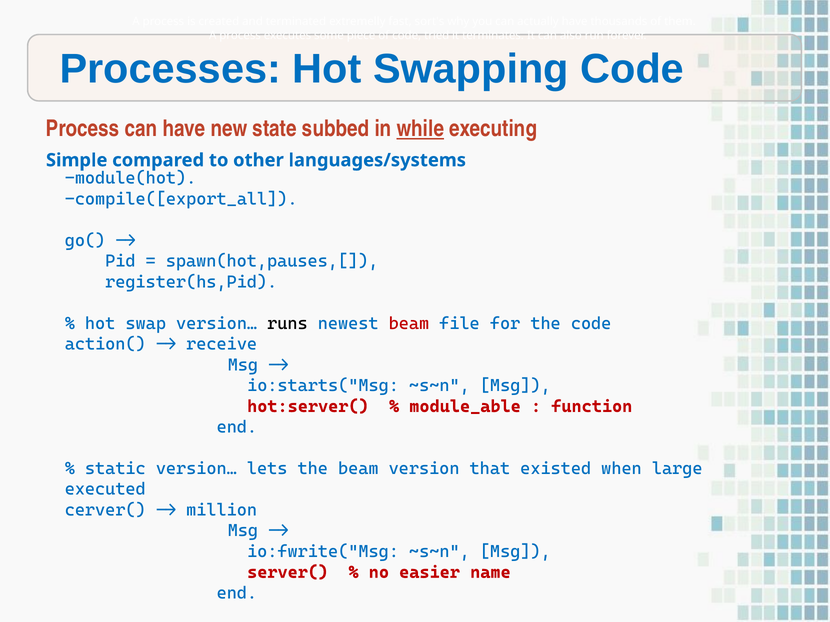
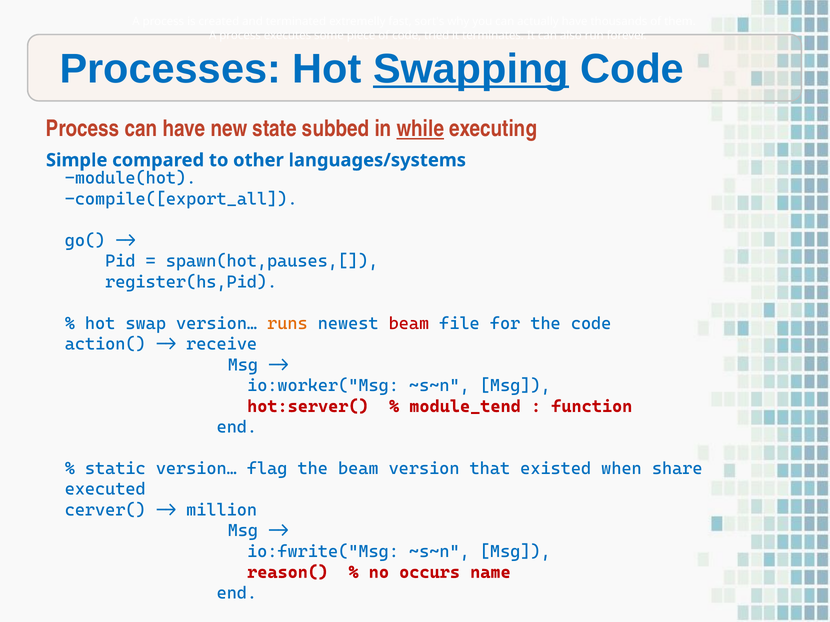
Swapping underline: none -> present
runs colour: black -> orange
io:starts("Msg: io:starts("Msg -> io:worker("Msg
module_able: module_able -> module_tend
lets: lets -> flag
large: large -> share
server(: server( -> reason(
easier: easier -> occurs
